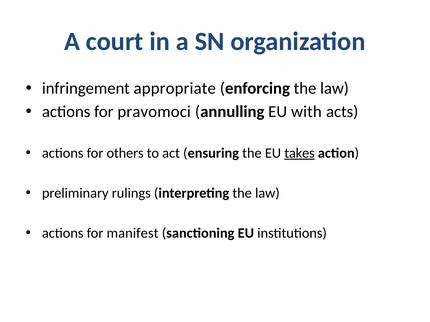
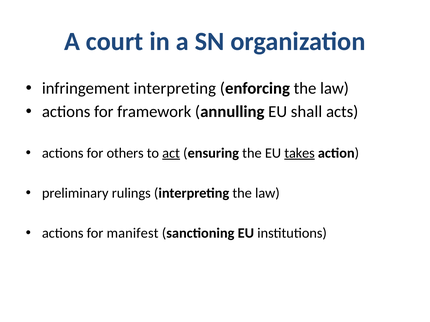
infringement appropriate: appropriate -> interpreting
pravomoci: pravomoci -> framework
with: with -> shall
act underline: none -> present
